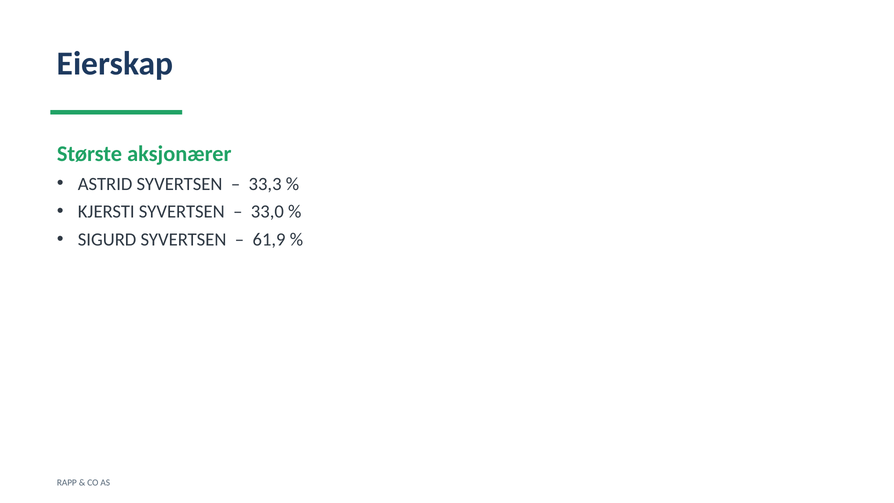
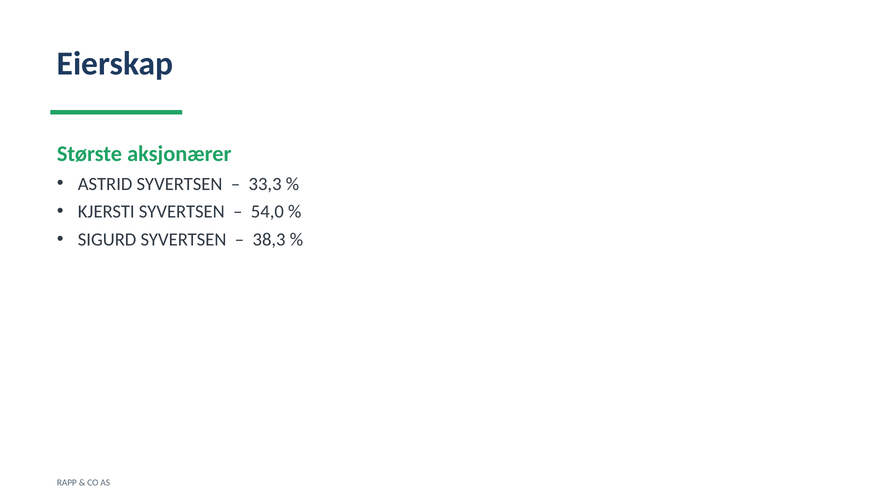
33,0: 33,0 -> 54,0
61,9: 61,9 -> 38,3
